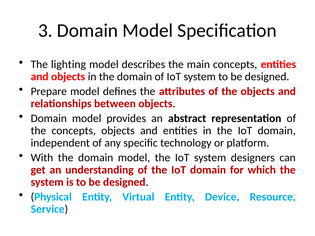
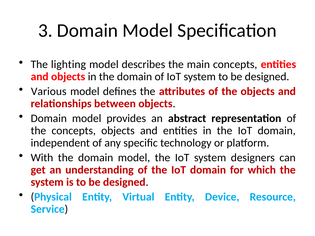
Prepare: Prepare -> Various
